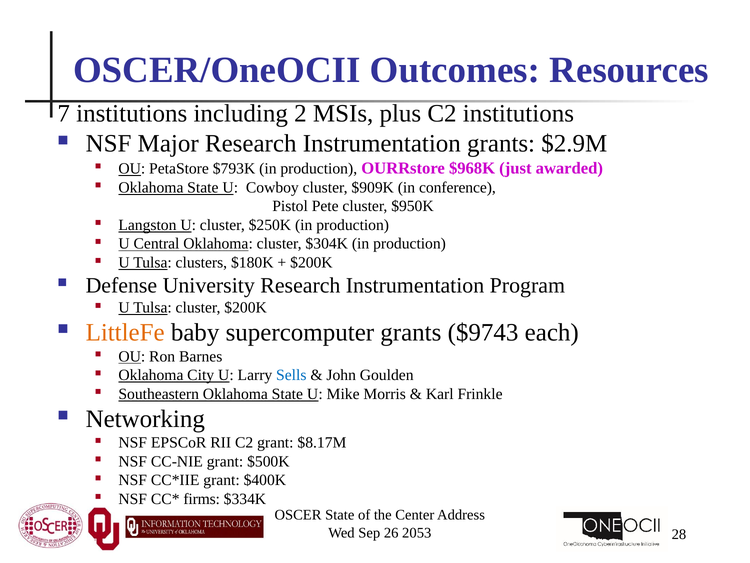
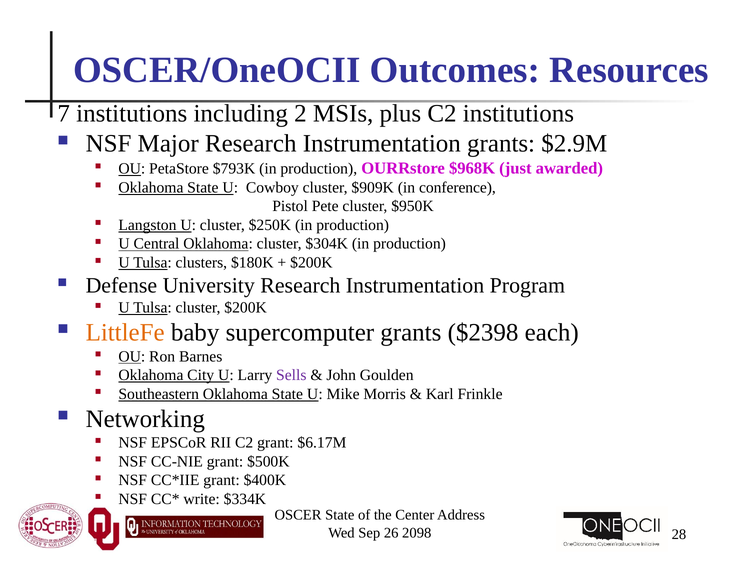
$9743: $9743 -> $2398
Sells colour: blue -> purple
$8.17M: $8.17M -> $6.17M
firms: firms -> write
2053: 2053 -> 2098
